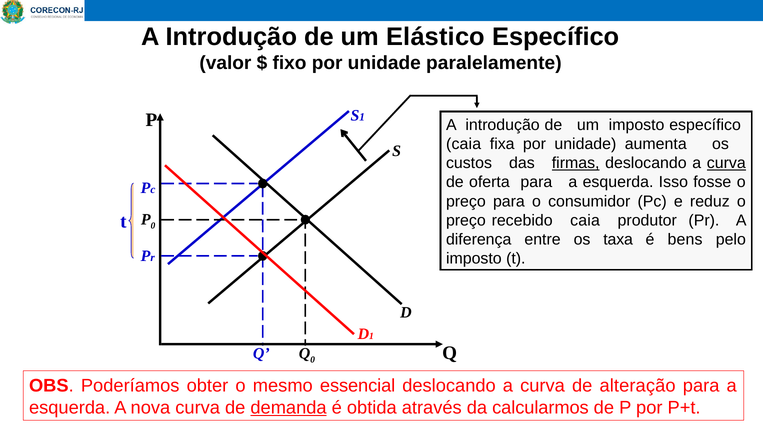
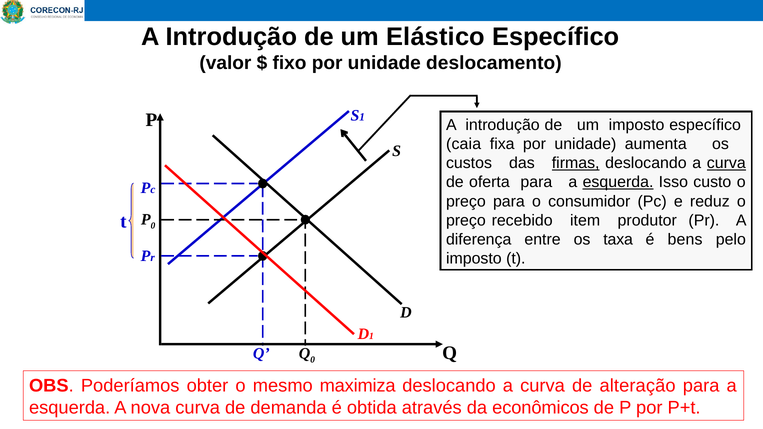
paralelamente: paralelamente -> deslocamento
esquerda at (618, 182) underline: none -> present
fosse: fosse -> custo
recebido caia: caia -> item
essencial: essencial -> maximiza
demanda underline: present -> none
calcularmos: calcularmos -> econômicos
